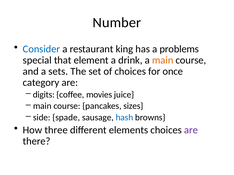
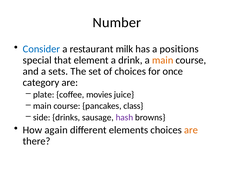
king: king -> milk
problems: problems -> positions
digits: digits -> plate
sizes: sizes -> class
spade: spade -> drinks
hash colour: blue -> purple
three: three -> again
are at (191, 130) colour: purple -> orange
